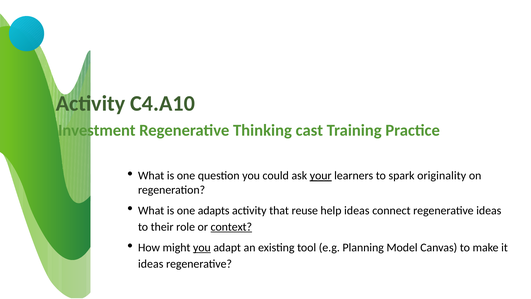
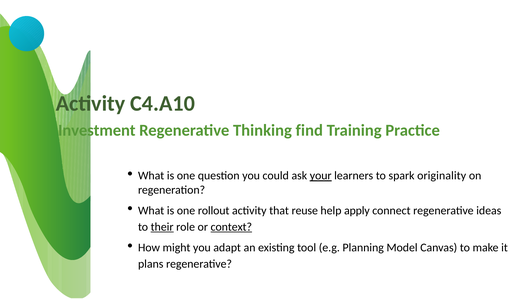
cast: cast -> find
adapts: adapts -> rollout
help ideas: ideas -> apply
their underline: none -> present
you at (202, 247) underline: present -> none
ideas at (151, 264): ideas -> plans
